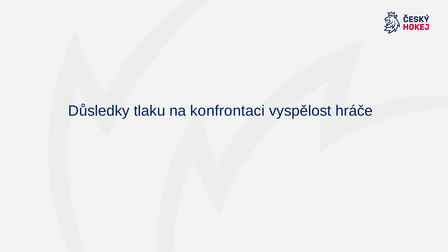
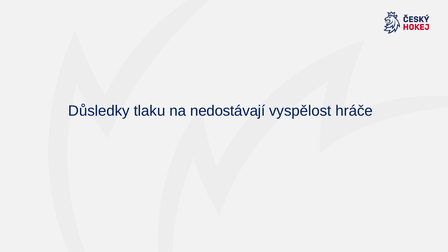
konfrontaci: konfrontaci -> nedostávají
